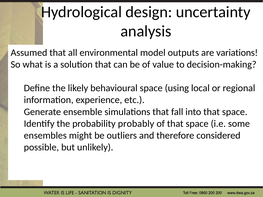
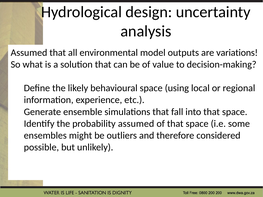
probability probably: probably -> assumed
